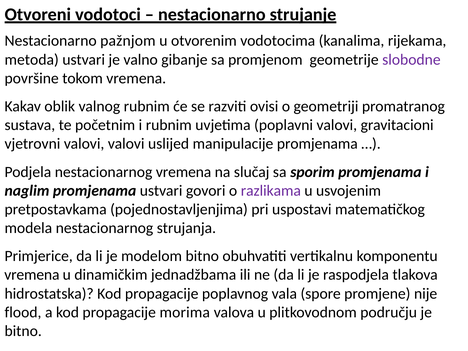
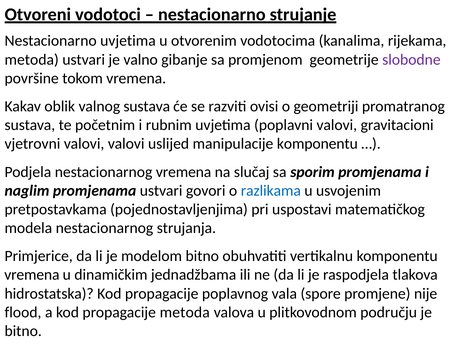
Nestacionarno pažnjom: pažnjom -> uvjetima
valnog rubnim: rubnim -> sustava
manipulacije promjenama: promjenama -> komponentu
razlikama colour: purple -> blue
propagacije morima: morima -> metoda
